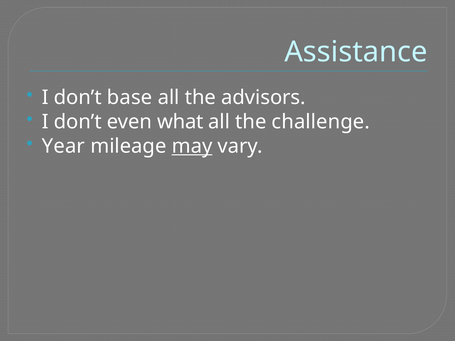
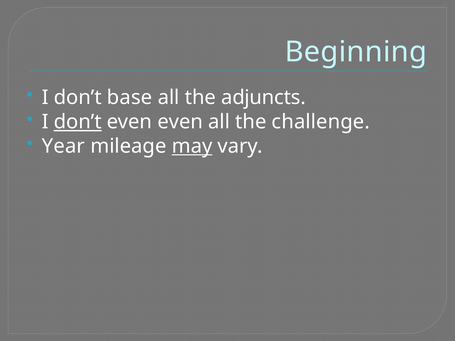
Assistance: Assistance -> Beginning
advisors: advisors -> adjuncts
don’t at (78, 122) underline: none -> present
even what: what -> even
